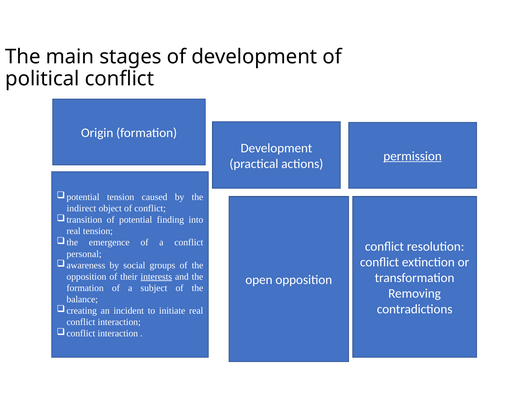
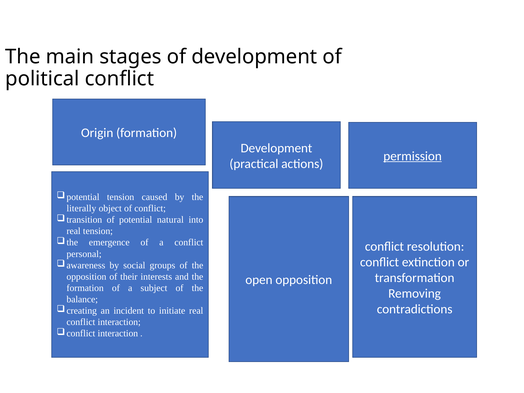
indirect: indirect -> literally
finding: finding -> natural
interests underline: present -> none
